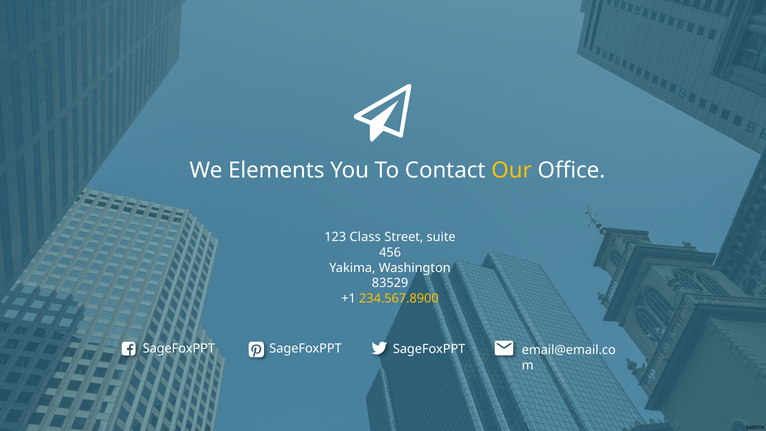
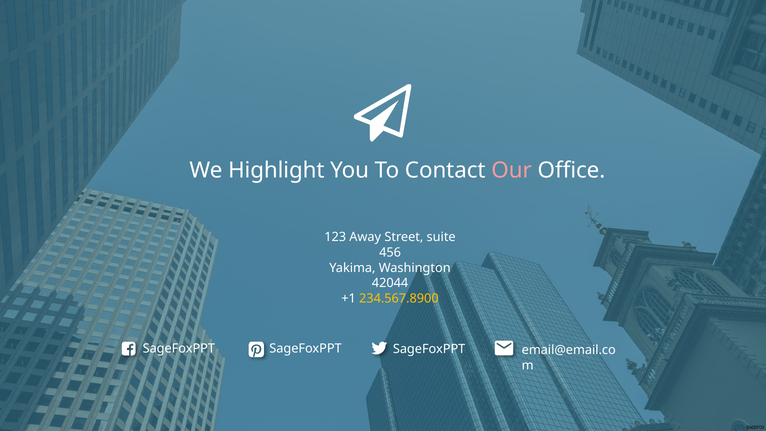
Elements: Elements -> Highlight
Our colour: yellow -> pink
Class: Class -> Away
83529: 83529 -> 42044
